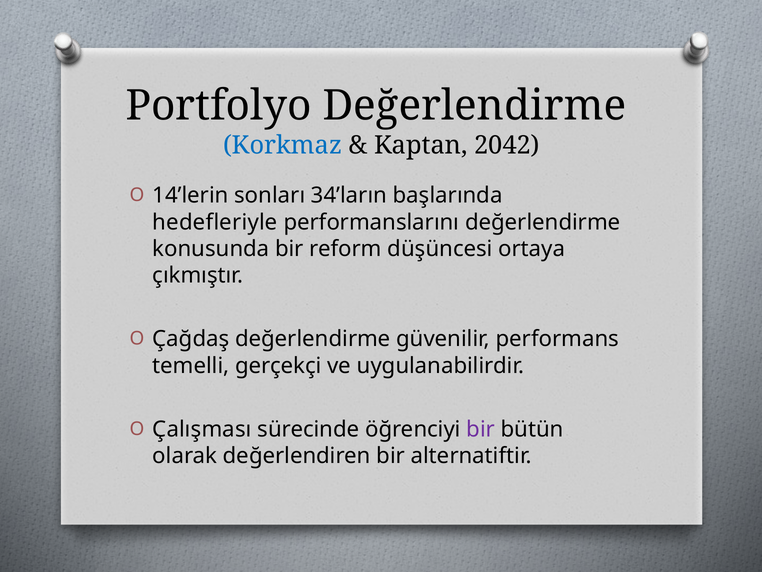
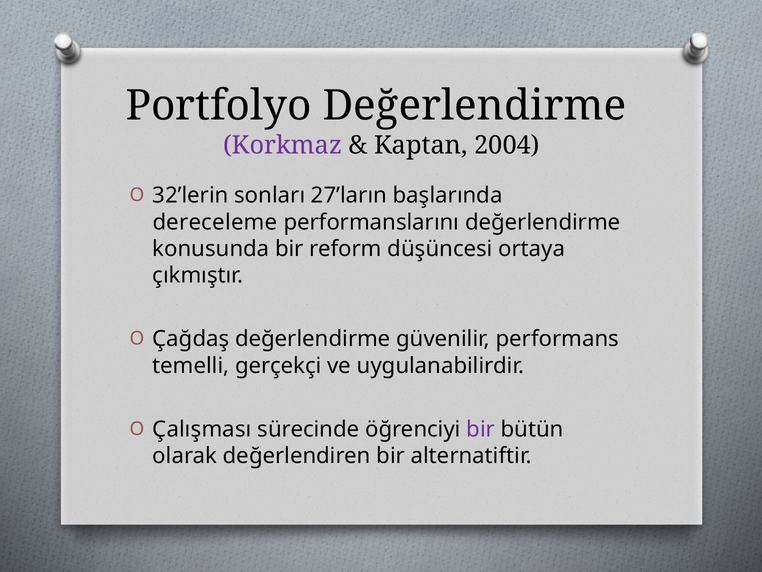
Korkmaz colour: blue -> purple
2042: 2042 -> 2004
14’lerin: 14’lerin -> 32’lerin
34’ların: 34’ların -> 27’ların
hedefleriyle: hedefleriyle -> dereceleme
